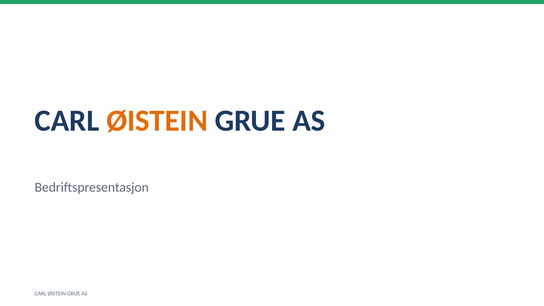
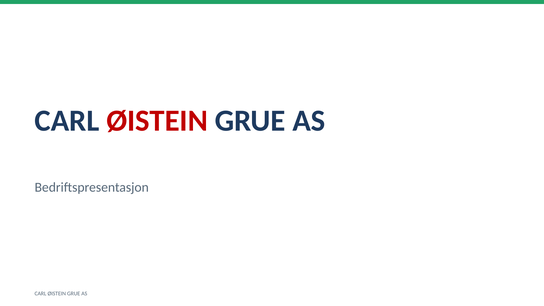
ØISTEIN at (157, 121) colour: orange -> red
